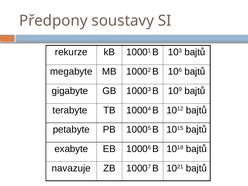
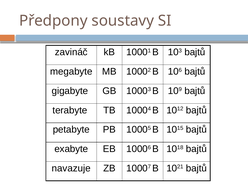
rekurze: rekurze -> zavináč
